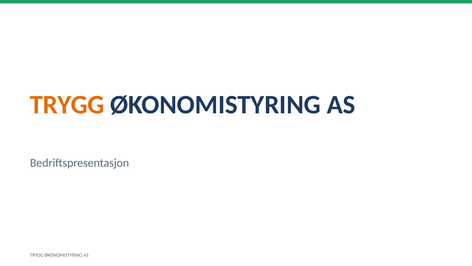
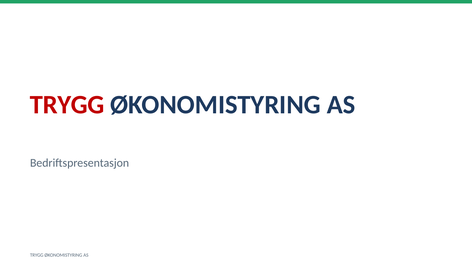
TRYGG at (67, 105) colour: orange -> red
